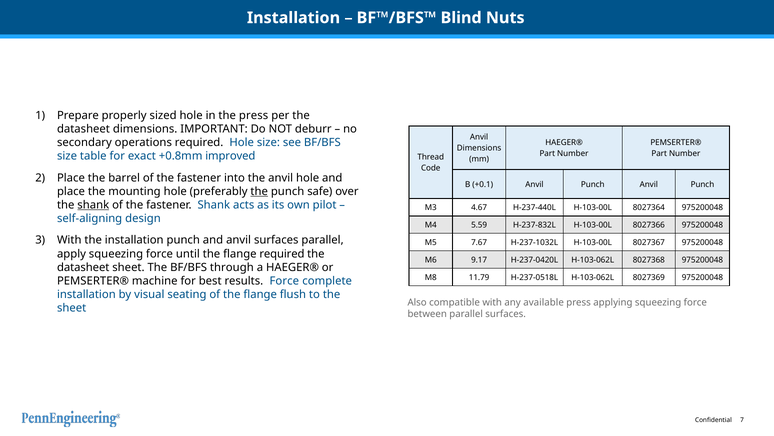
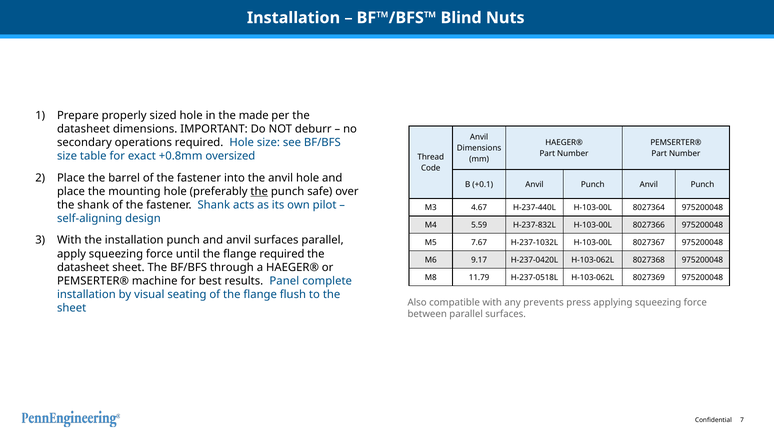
the press: press -> made
improved: improved -> oversized
shank at (93, 205) underline: present -> none
results Force: Force -> Panel
available: available -> prevents
